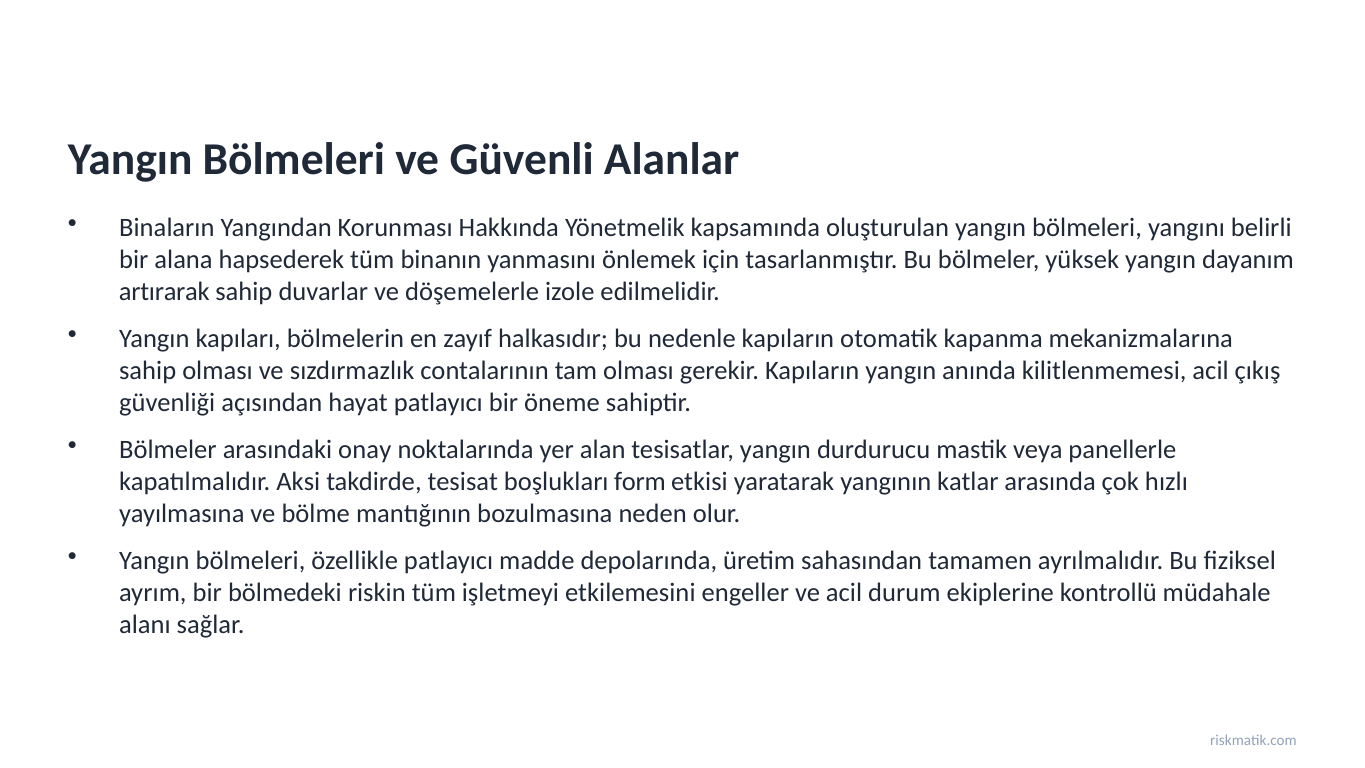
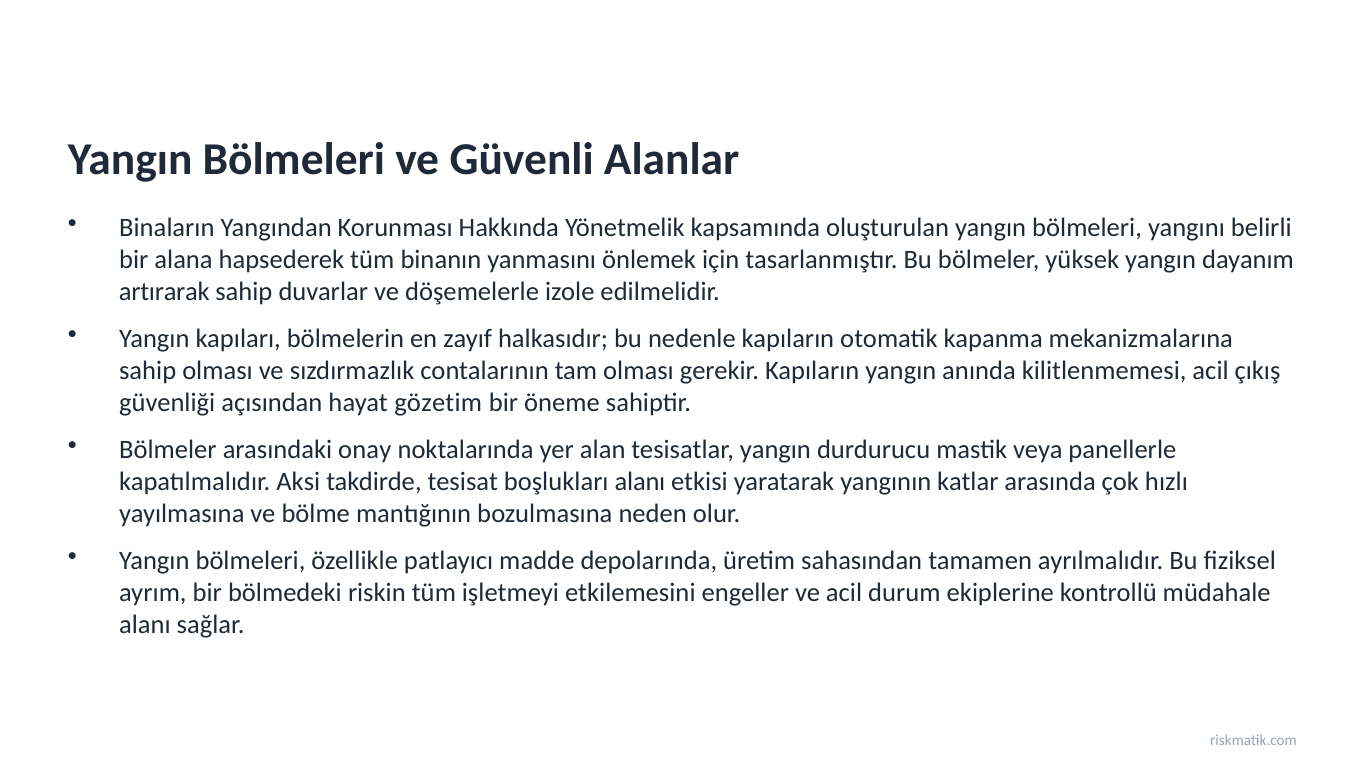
hayat patlayıcı: patlayıcı -> gözetim
boşlukları form: form -> alanı
